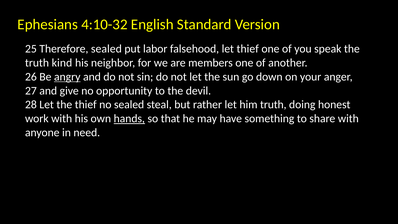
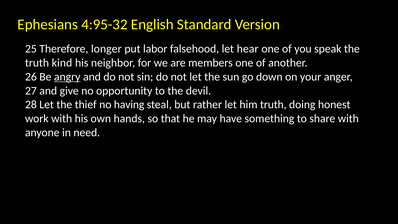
4:10-32: 4:10-32 -> 4:95-32
Therefore sealed: sealed -> longer
let thief: thief -> hear
no sealed: sealed -> having
hands underline: present -> none
